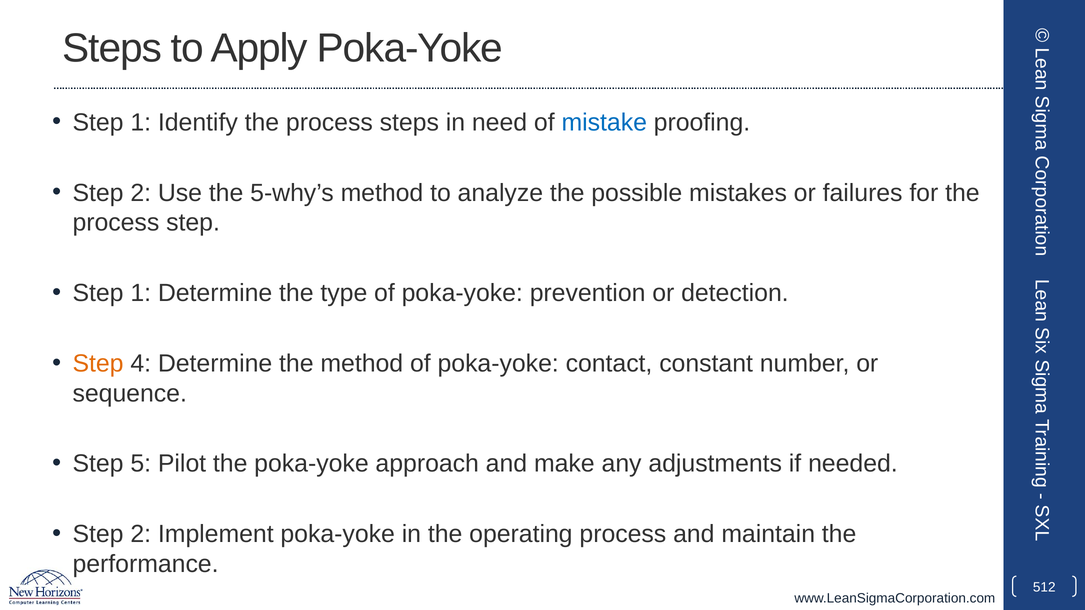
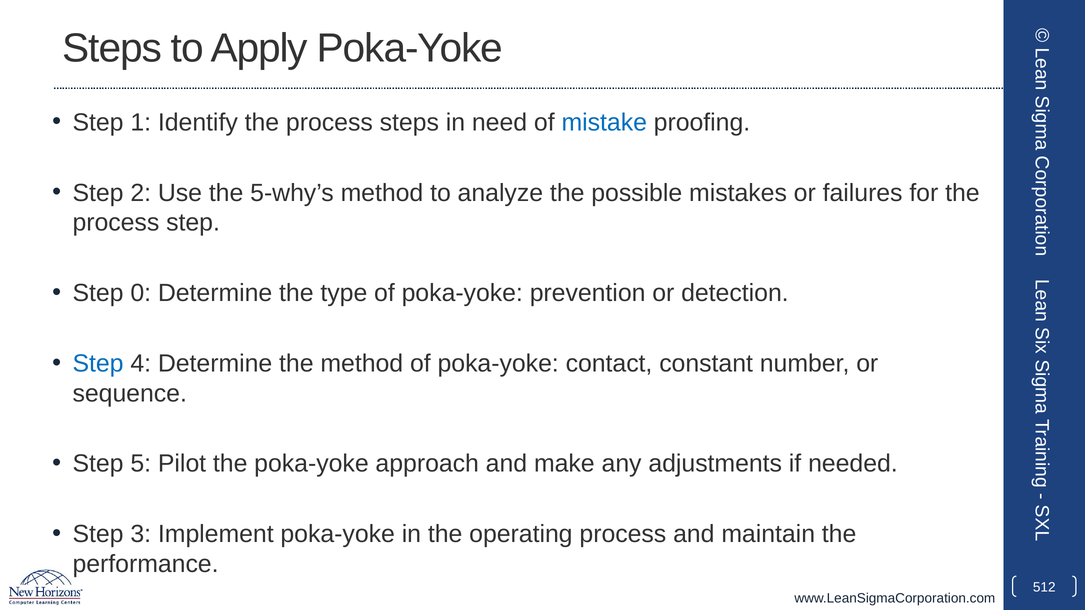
1 at (141, 293): 1 -> 0
Step at (98, 364) colour: orange -> blue
2 at (141, 535): 2 -> 3
